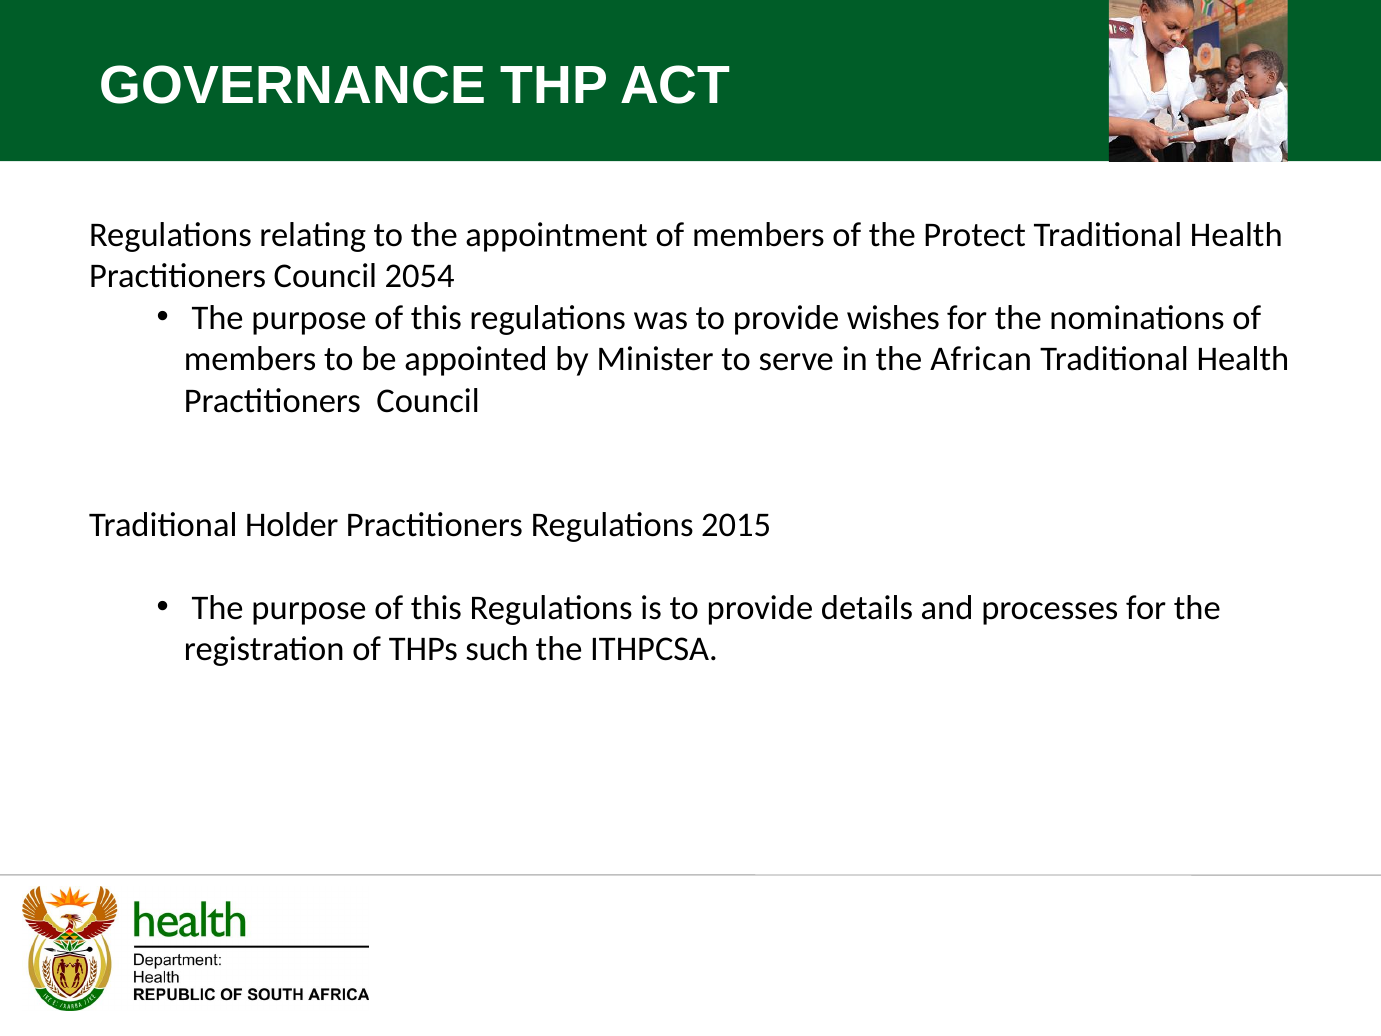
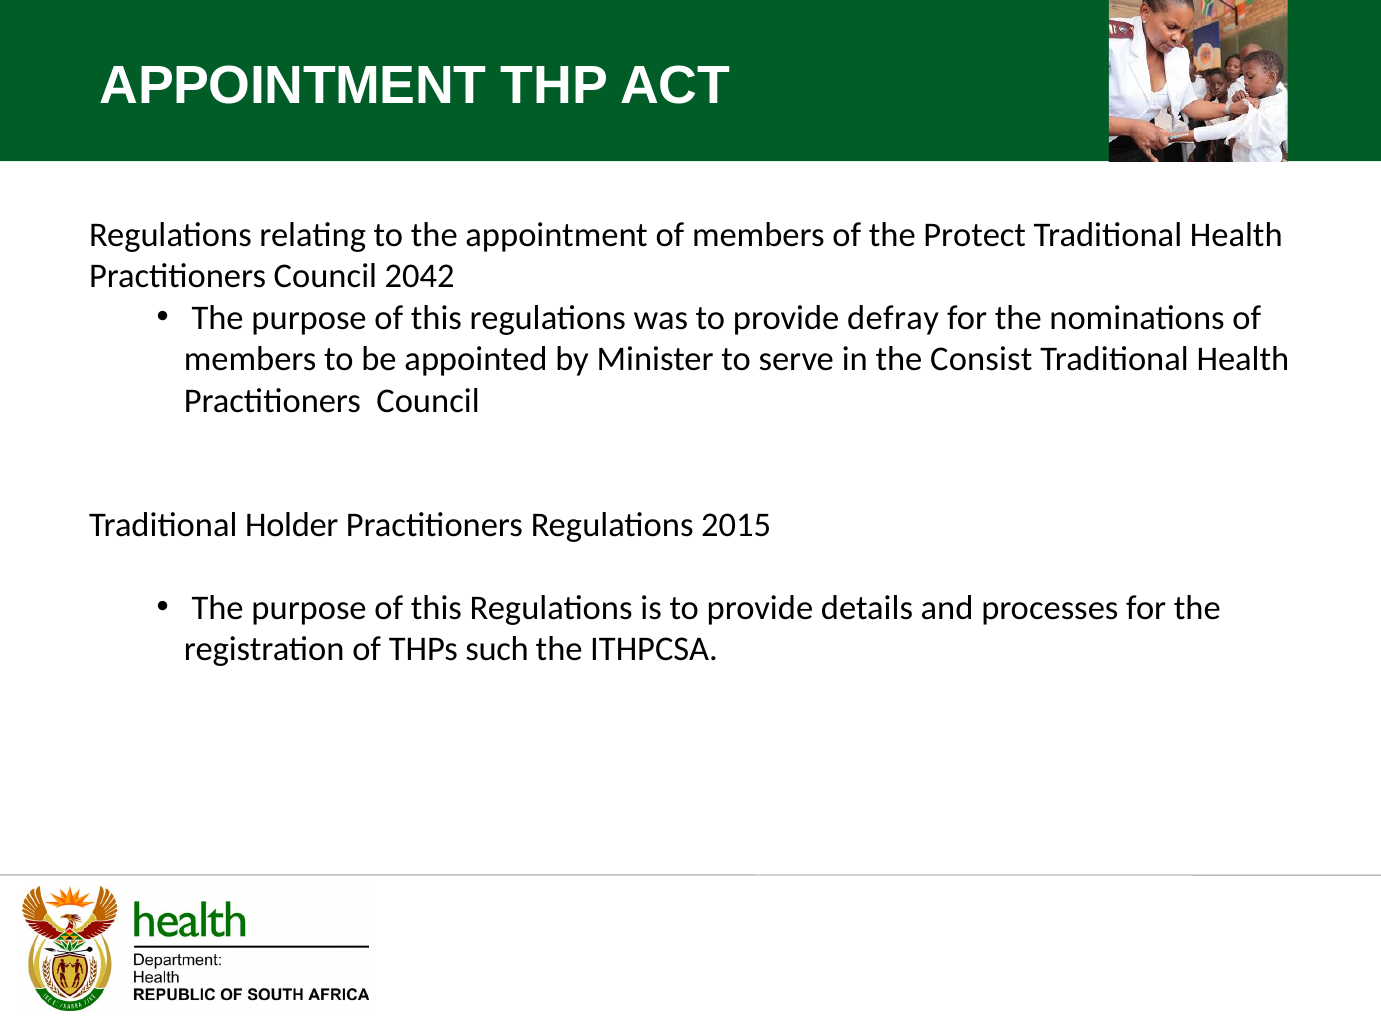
GOVERNANCE at (293, 86): GOVERNANCE -> APPOINTMENT
2054: 2054 -> 2042
wishes: wishes -> defray
African: African -> Consist
